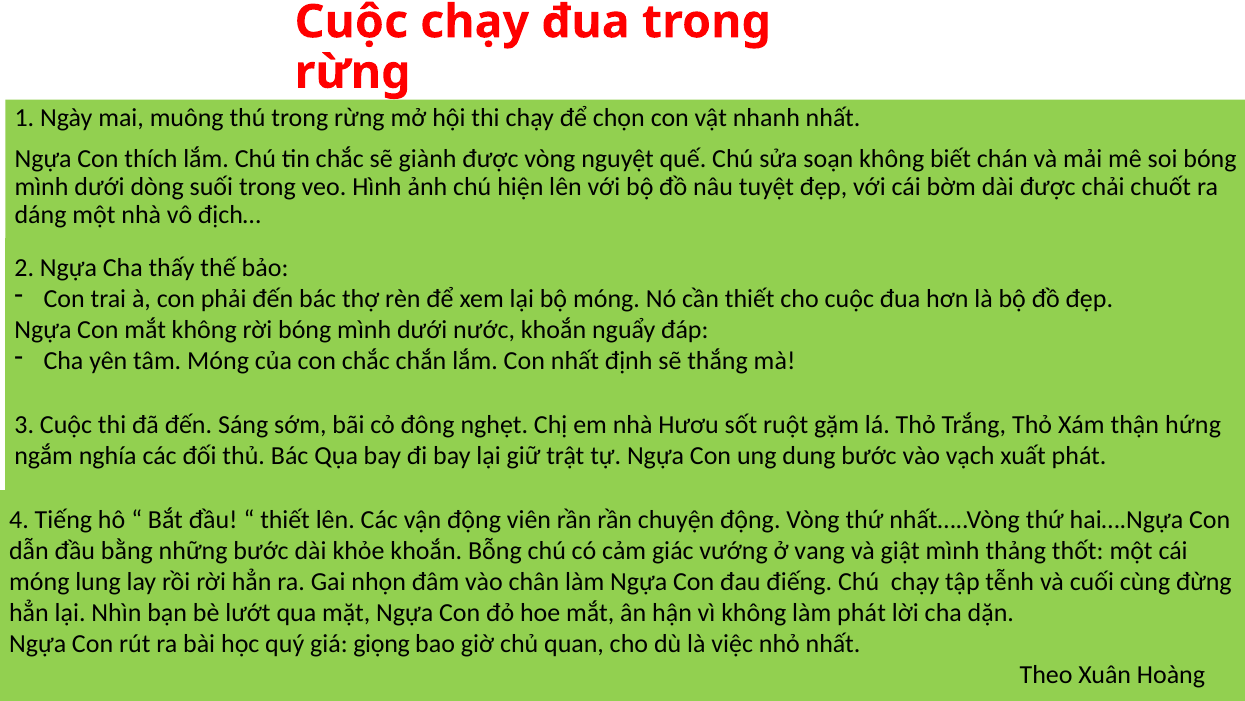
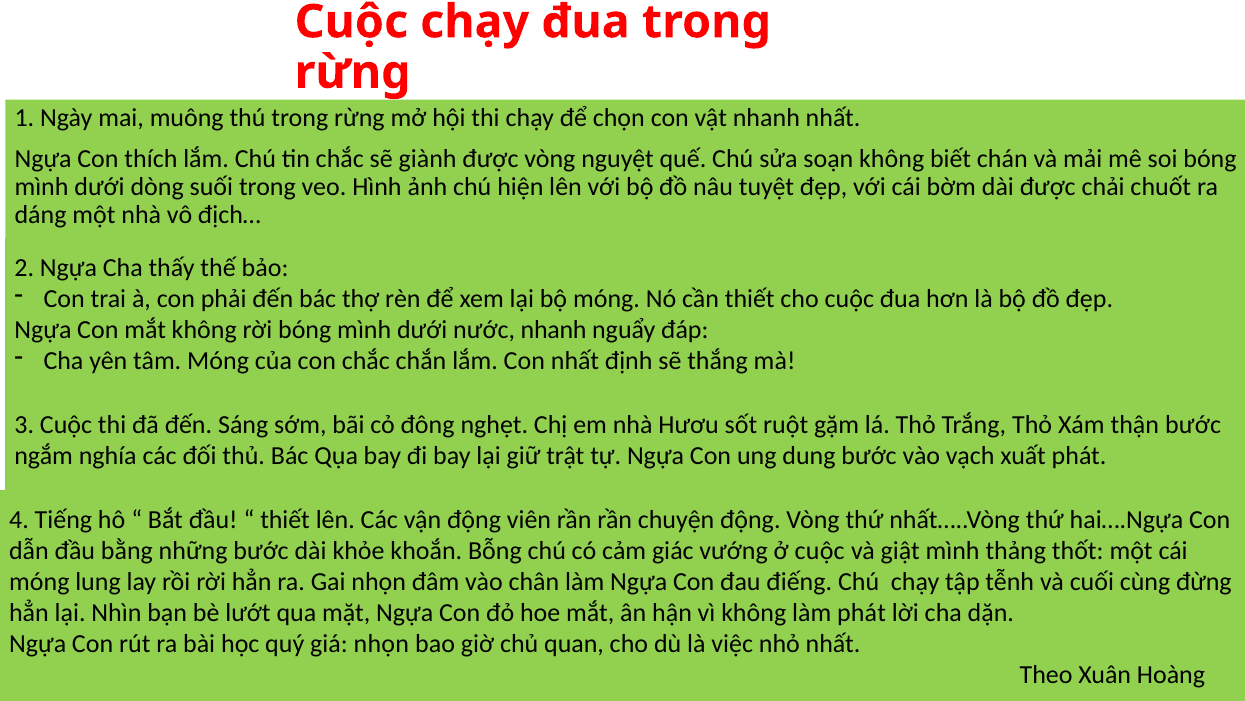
nước khoắn: khoắn -> nhanh
thận hứng: hứng -> bước
ở vang: vang -> cuộc
giá giọng: giọng -> nhọn
